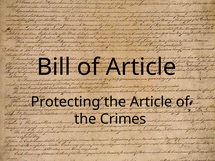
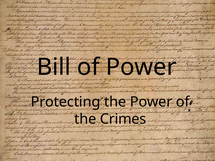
of Article: Article -> Power
the Article: Article -> Power
